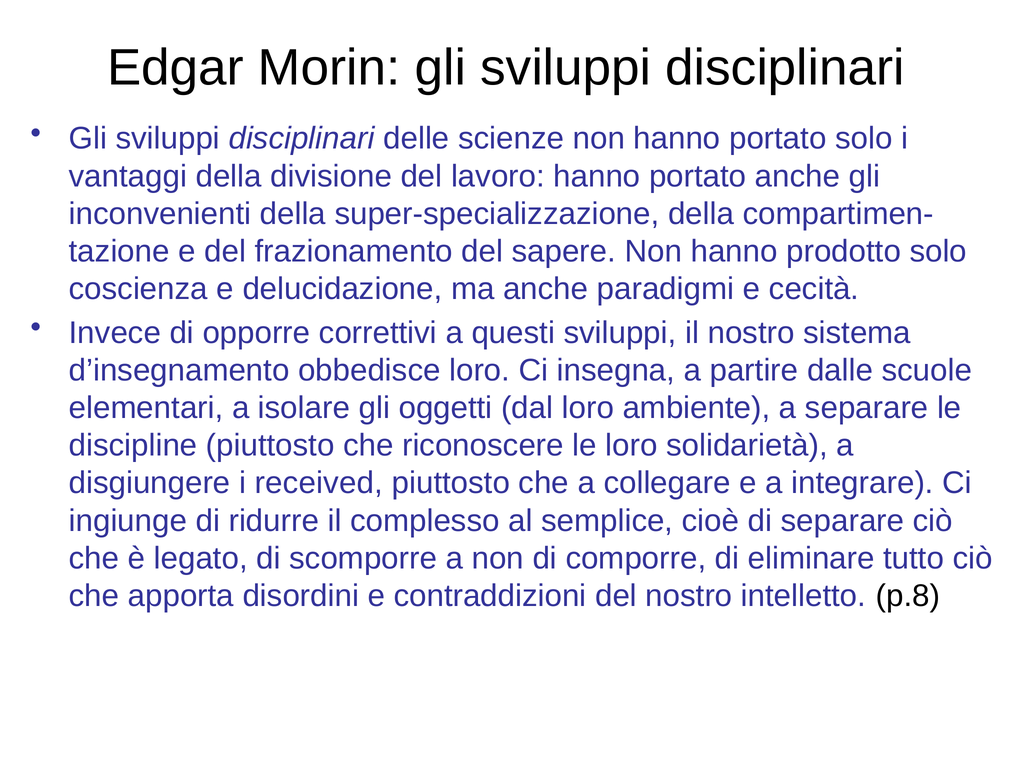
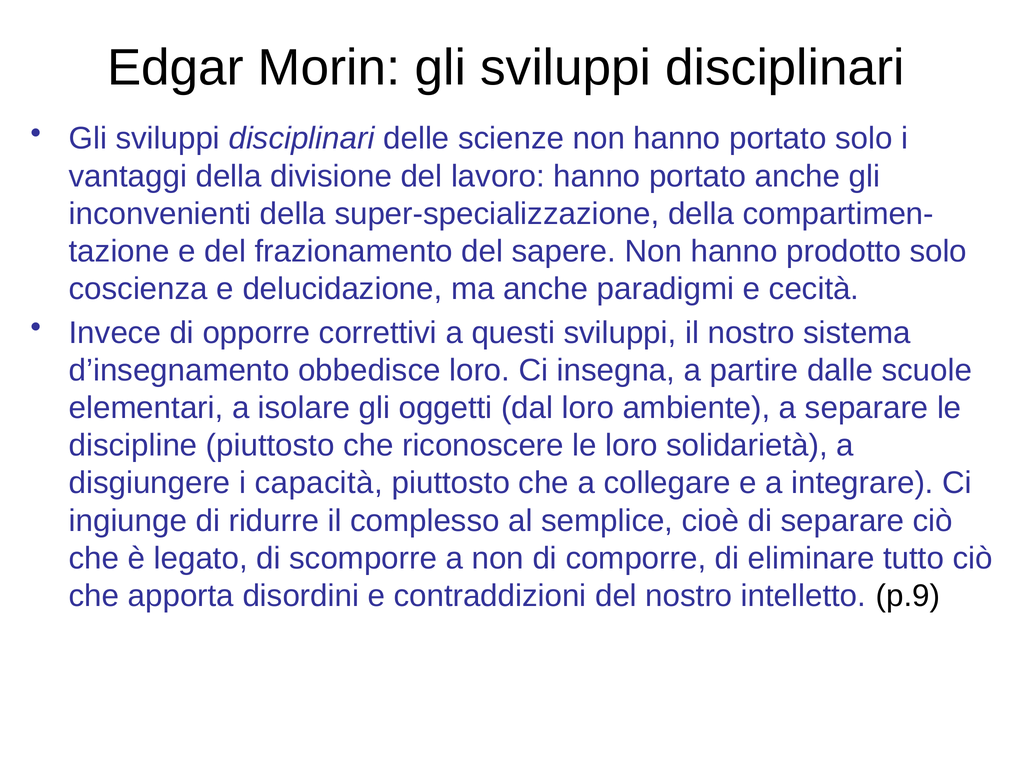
received: received -> capacità
p.8: p.8 -> p.9
